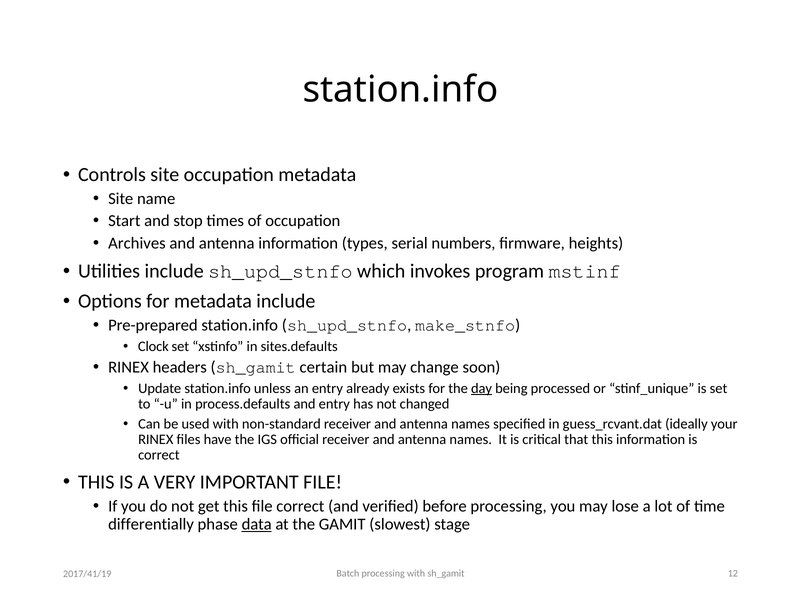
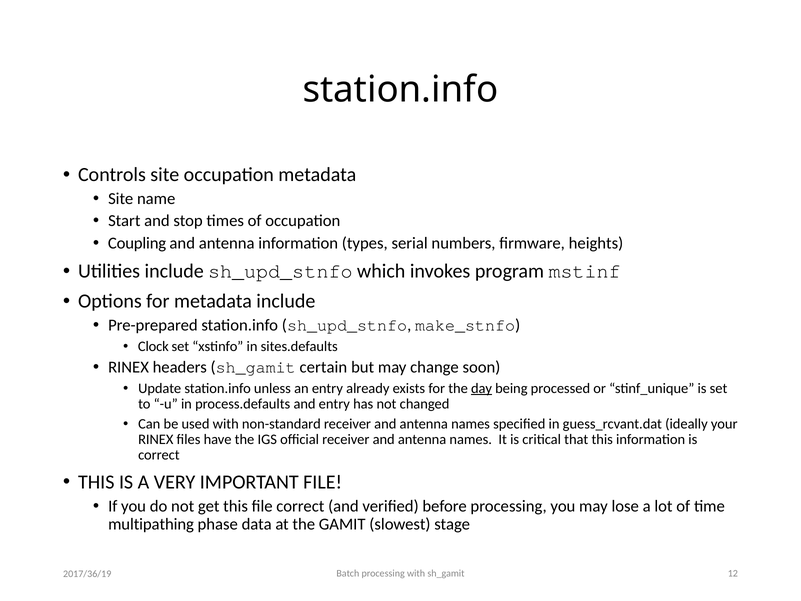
Archives: Archives -> Coupling
differentially: differentially -> multipathing
data underline: present -> none
2017/41/19: 2017/41/19 -> 2017/36/19
